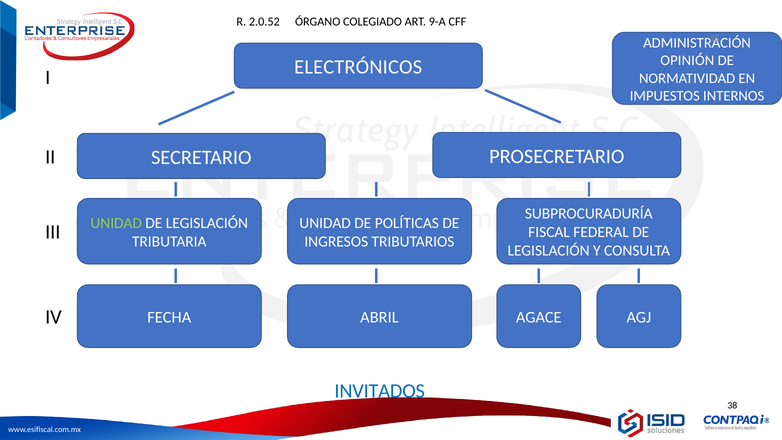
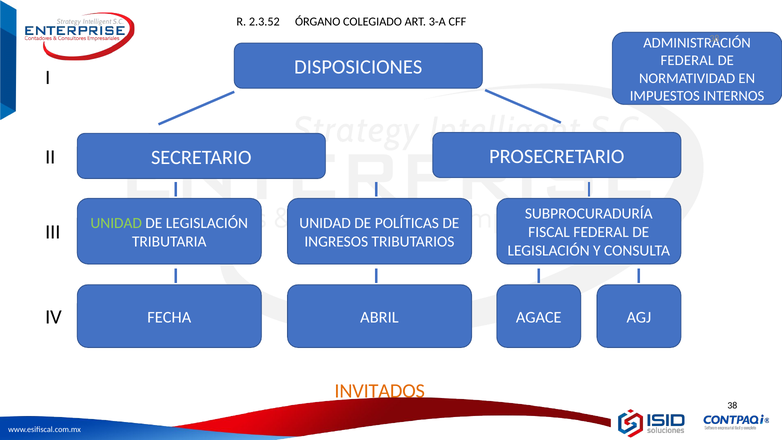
2.0.52: 2.0.52 -> 2.3.52
9-A: 9-A -> 3-A
OPINIÓN at (687, 61): OPINIÓN -> FEDERAL
ELECTRÓNICOS: ELECTRÓNICOS -> DISPOSICIONES
INVITADOS colour: blue -> orange
